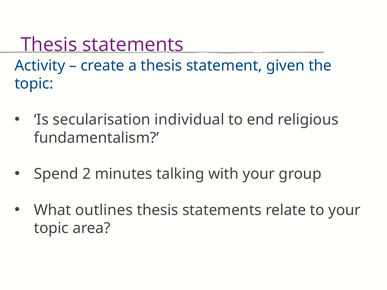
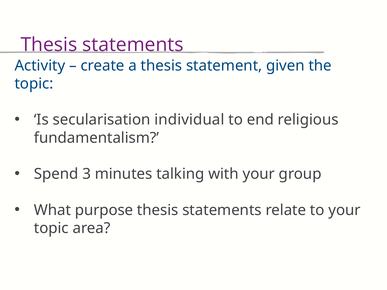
2: 2 -> 3
outlines: outlines -> purpose
